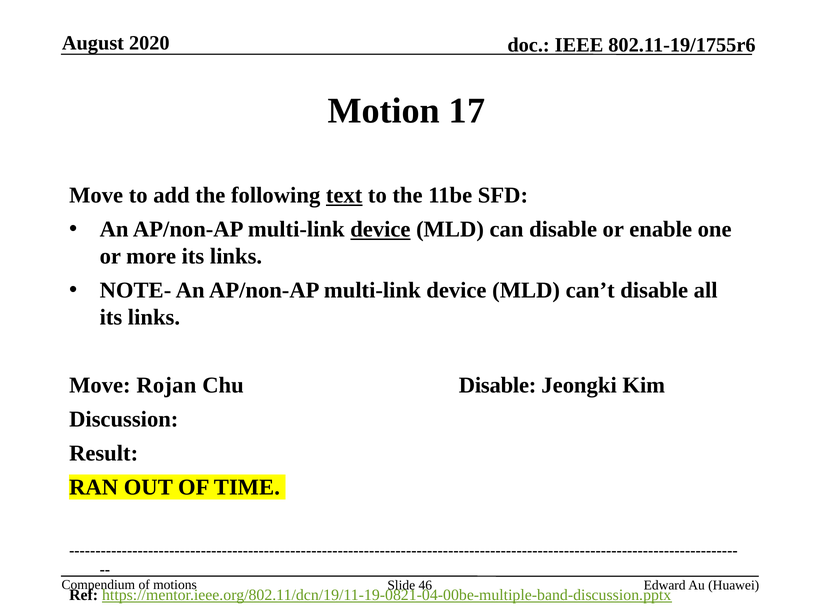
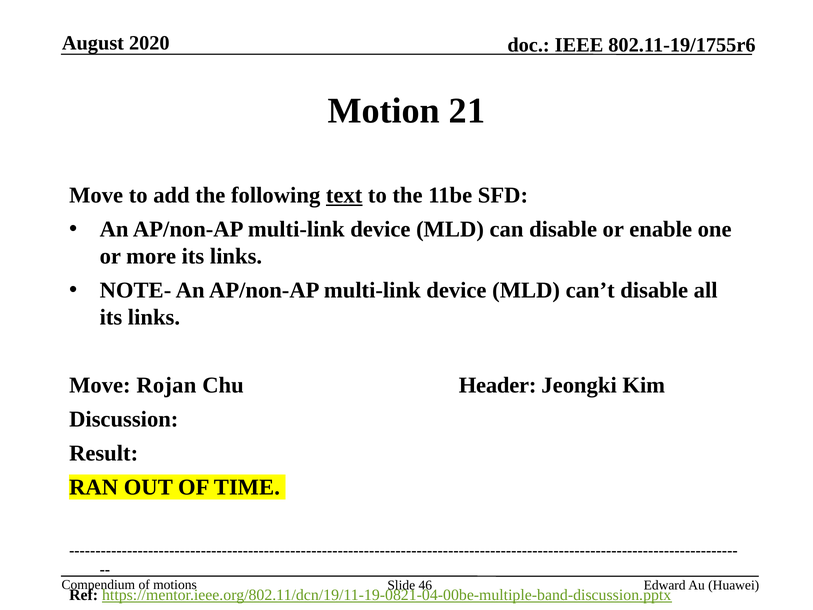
17: 17 -> 21
device at (380, 229) underline: present -> none
Chu Disable: Disable -> Header
